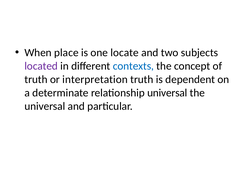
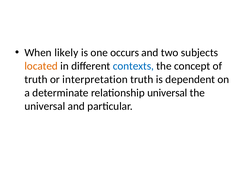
place: place -> likely
locate: locate -> occurs
located colour: purple -> orange
